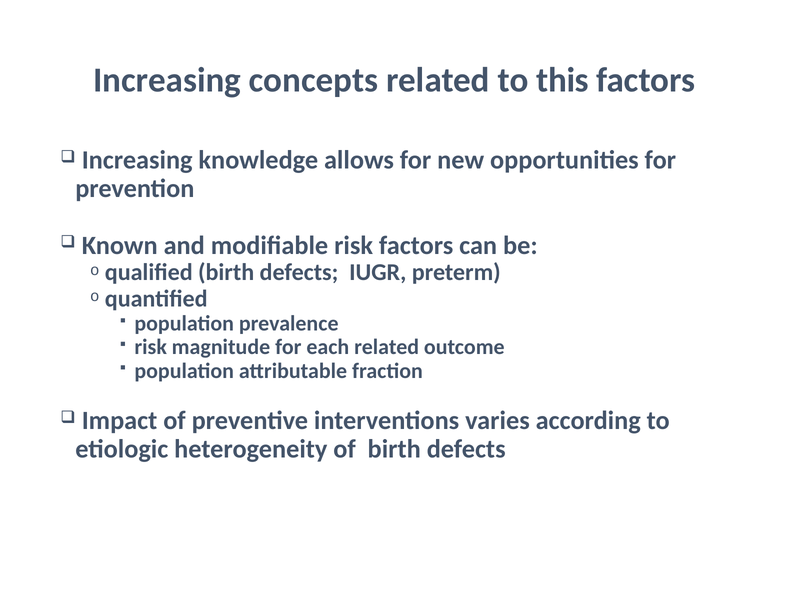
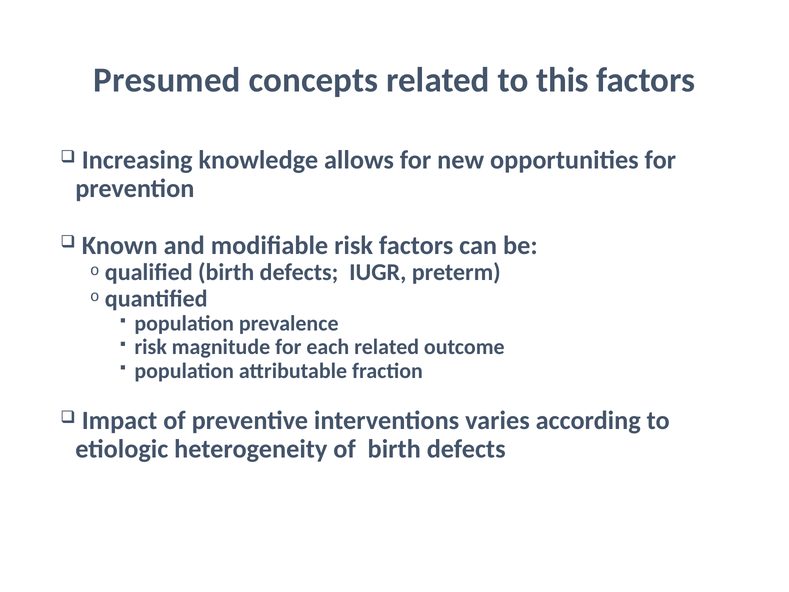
Increasing at (167, 80): Increasing -> Presumed
